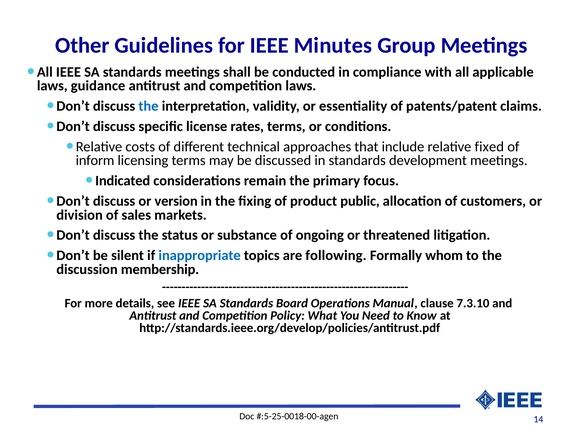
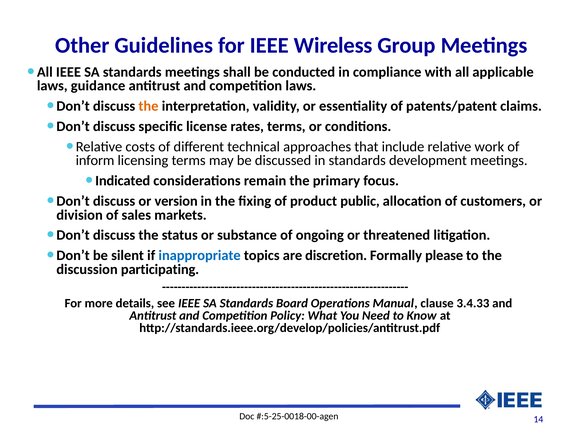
Minutes: Minutes -> Wireless
the at (148, 106) colour: blue -> orange
fixed: fixed -> work
following: following -> discretion
whom: whom -> please
membership: membership -> participating
7.3.10: 7.3.10 -> 3.4.33
